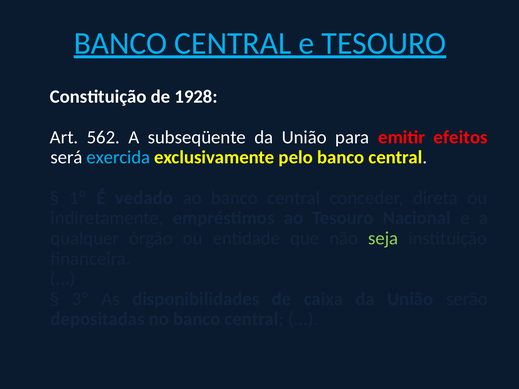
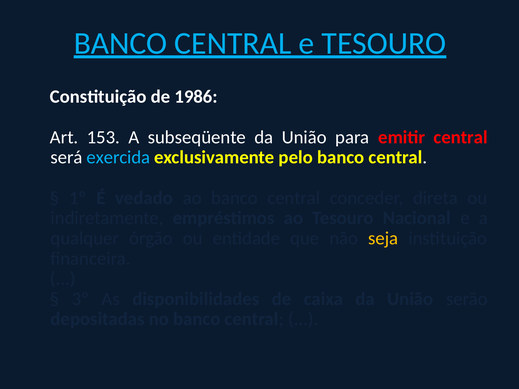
1928: 1928 -> 1986
562: 562 -> 153
emitir efeitos: efeitos -> central
seja colour: light green -> yellow
